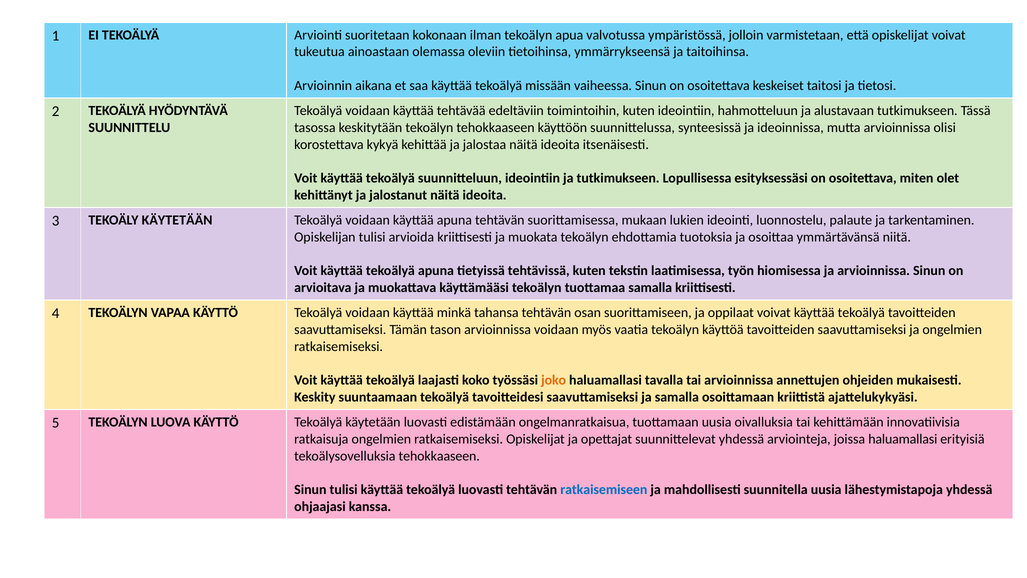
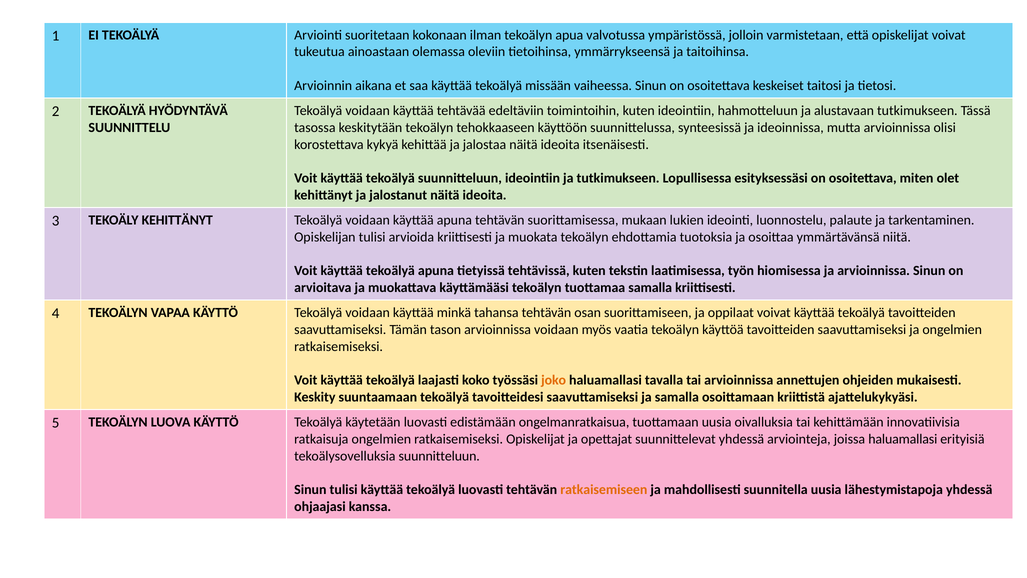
TEKOÄLY KÄYTETÄÄN: KÄYTETÄÄN -> KEHITTÄNYT
tekoälysovelluksia tehokkaaseen: tehokkaaseen -> suunnitteluun
ratkaisemiseen colour: blue -> orange
